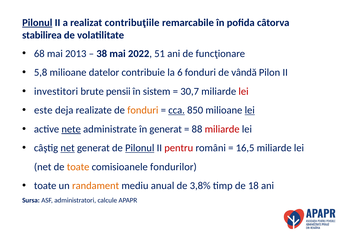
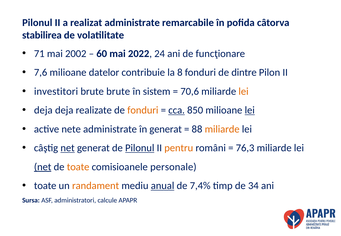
Pilonul at (37, 23) underline: present -> none
realizat contribuţiile: contribuţiile -> administrate
68: 68 -> 71
2013: 2013 -> 2002
38: 38 -> 60
51: 51 -> 24
5,8: 5,8 -> 7,6
6: 6 -> 8
vândă: vândă -> dintre
brute pensii: pensii -> brute
30,7: 30,7 -> 70,6
lei at (244, 91) colour: red -> orange
este at (43, 110): este -> deja
nete underline: present -> none
miliarde at (222, 129) colour: red -> orange
pentru colour: red -> orange
16,5: 16,5 -> 76,3
net at (43, 167) underline: none -> present
fondurilor: fondurilor -> personale
anual underline: none -> present
3,8%: 3,8% -> 7,4%
18: 18 -> 34
